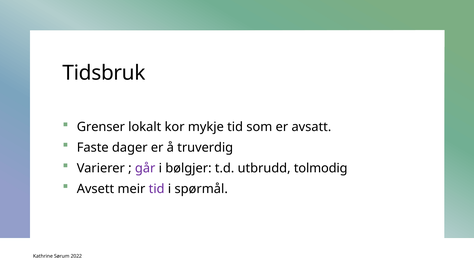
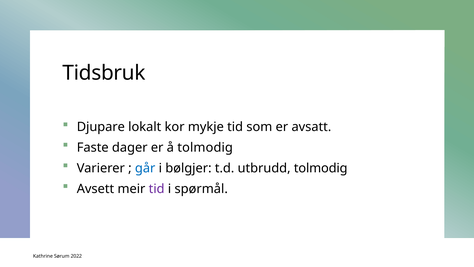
Grenser: Grenser -> Djupare
å truverdig: truverdig -> tolmodig
går colour: purple -> blue
